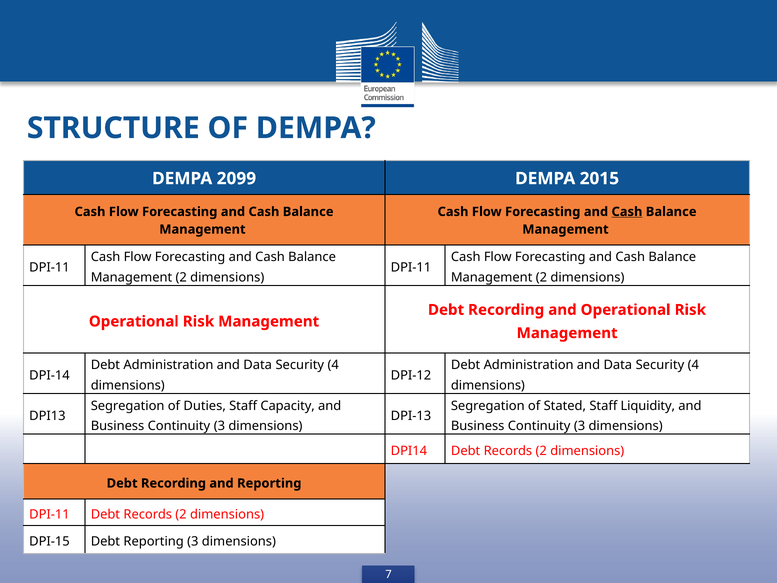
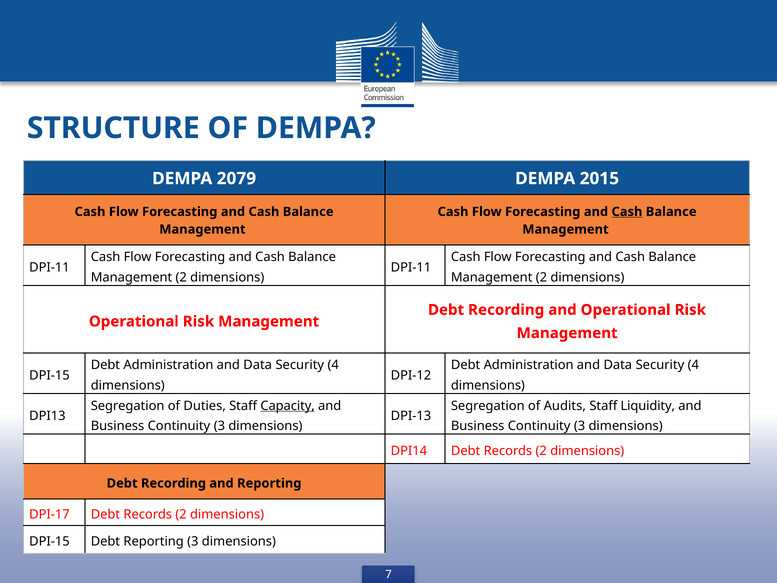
2099: 2099 -> 2079
DPI-14 at (49, 375): DPI-14 -> DPI-15
Capacity underline: none -> present
Stated: Stated -> Audits
DPI-11 at (49, 514): DPI-11 -> DPI-17
